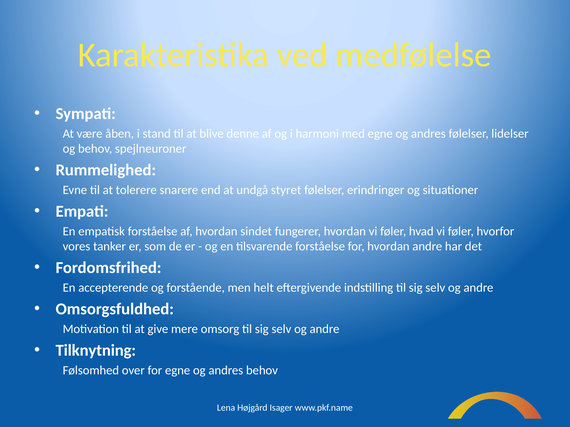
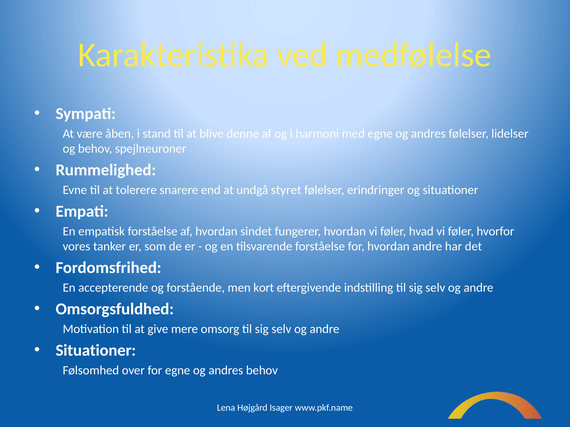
helt: helt -> kort
Tilknytning at (96, 351): Tilknytning -> Situationer
